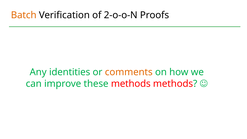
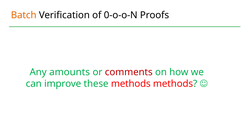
2-o-o-N: 2-o-o-N -> 0-o-o-N
identities: identities -> amounts
comments colour: orange -> red
